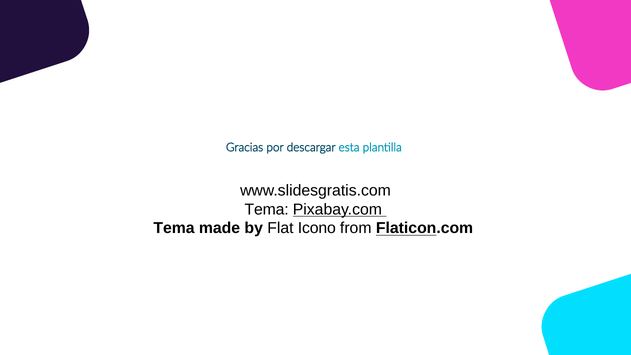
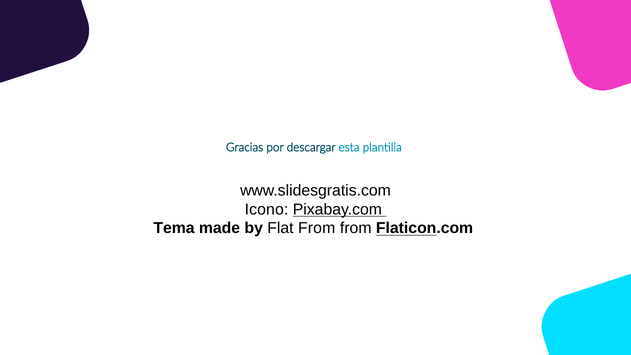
Tema at (267, 209): Tema -> Icono
Flat Icono: Icono -> From
